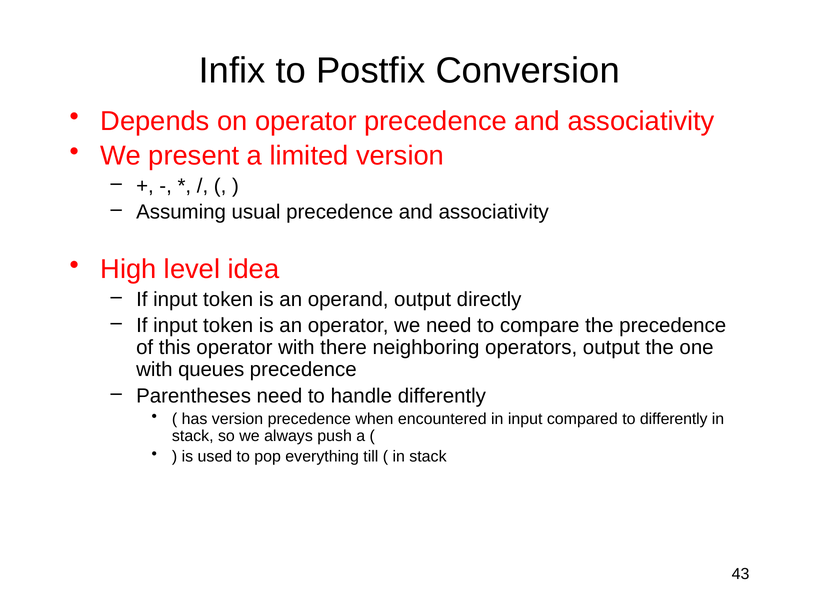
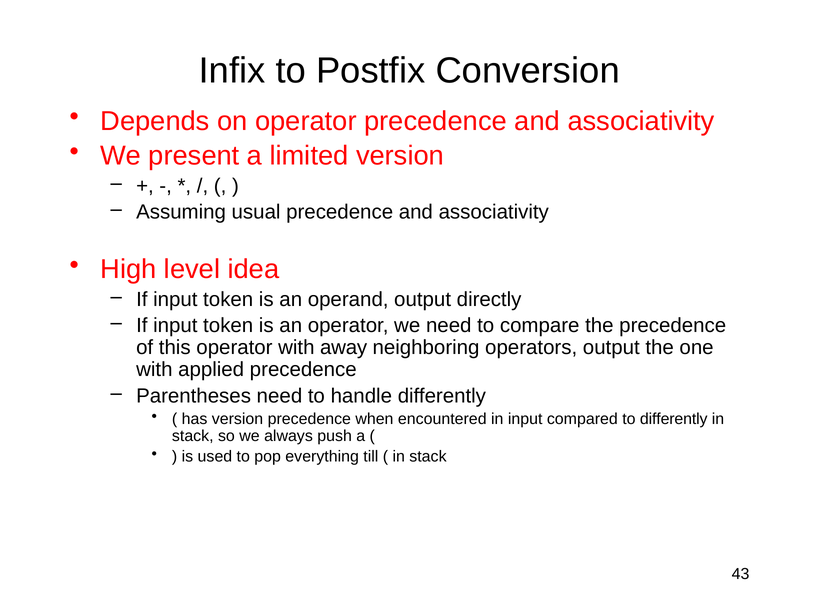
there: there -> away
queues: queues -> applied
